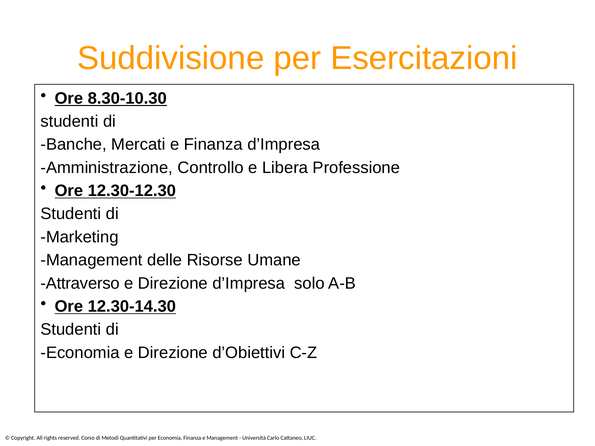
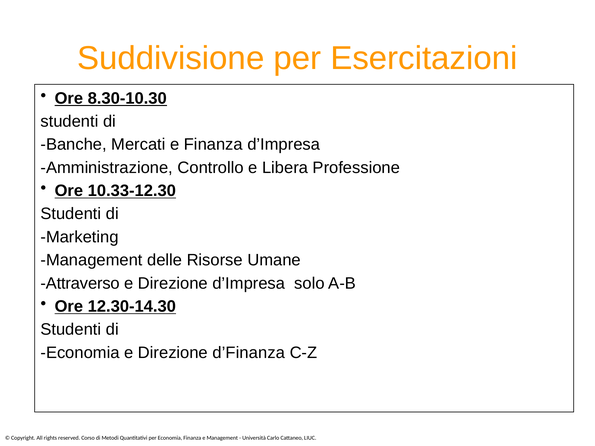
12.30-12.30: 12.30-12.30 -> 10.33-12.30
d’Obiettivi: d’Obiettivi -> d’Finanza
